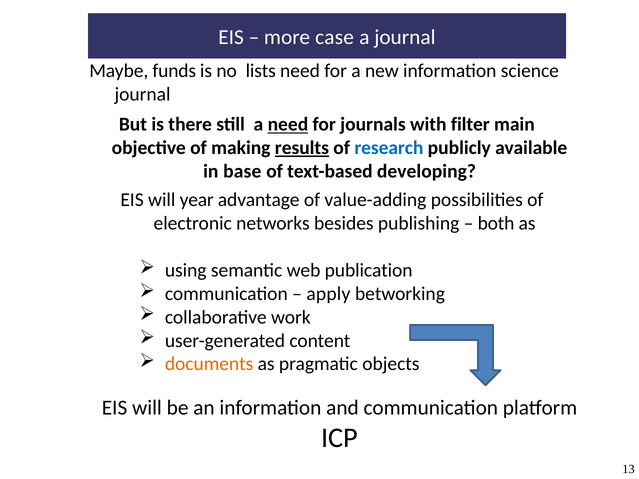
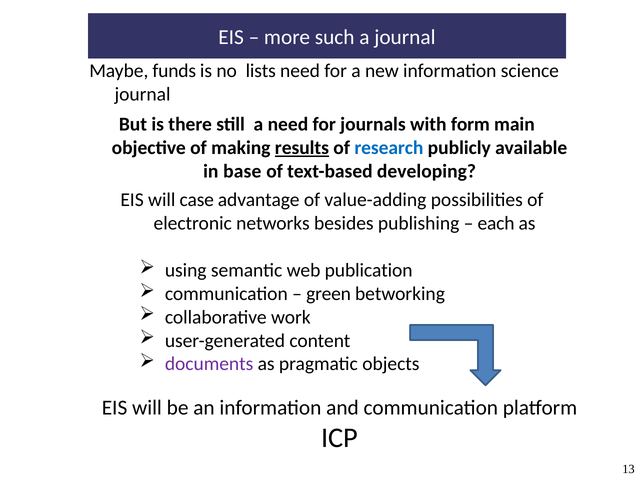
case: case -> such
need at (288, 125) underline: present -> none
filter: filter -> form
year: year -> case
both: both -> each
apply: apply -> green
documents colour: orange -> purple
